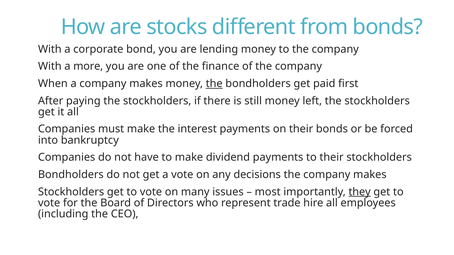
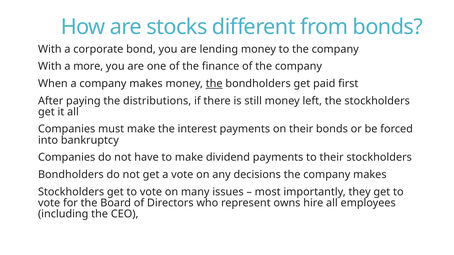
paying the stockholders: stockholders -> distributions
they underline: present -> none
trade: trade -> owns
